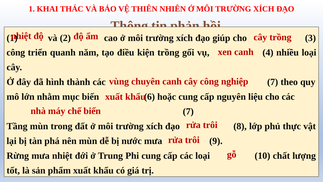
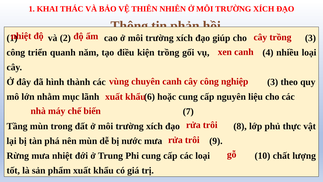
thành các 7: 7 -> 3
mục biến: biến -> lãnh
